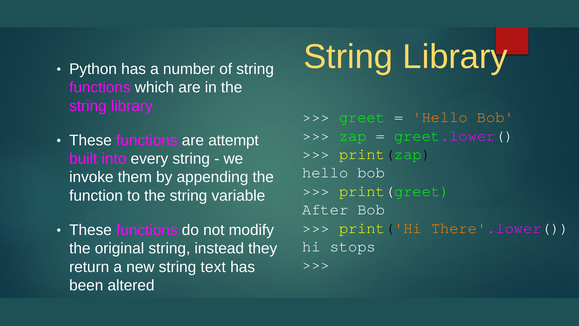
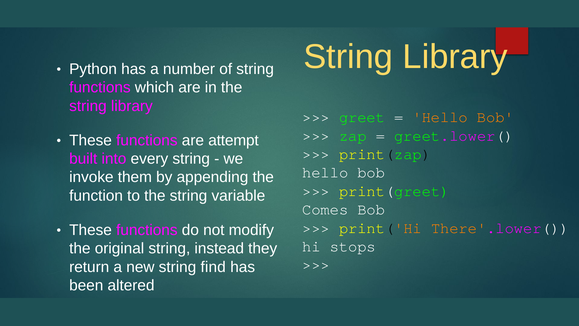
After: After -> Comes
text: text -> find
